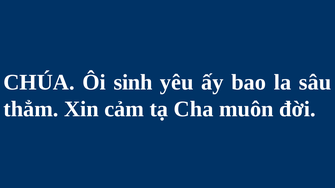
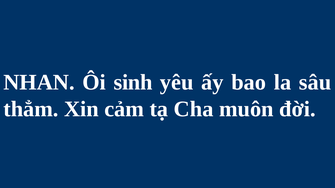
CHÚA: CHÚA -> NHAN
